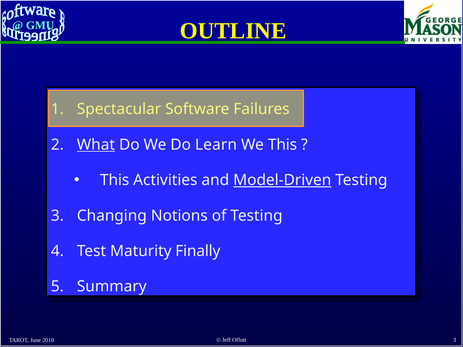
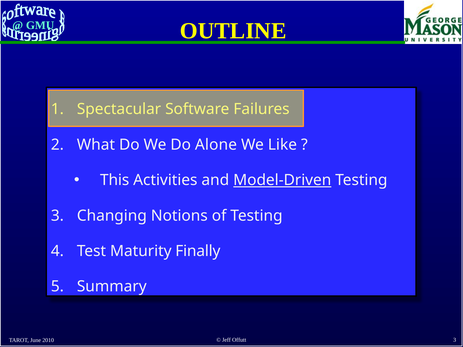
What underline: present -> none
Learn: Learn -> Alone
We This: This -> Like
